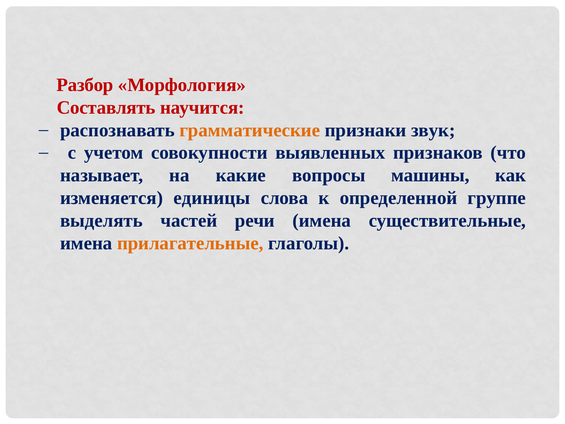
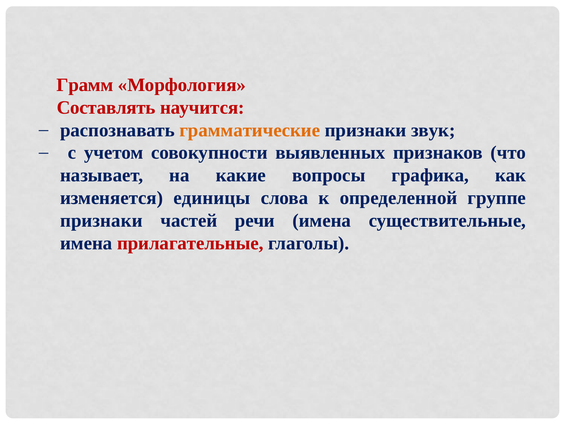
Разбор: Разбор -> Грамм
машины: машины -> графика
выделять at (101, 220): выделять -> признаки
прилагательные colour: orange -> red
